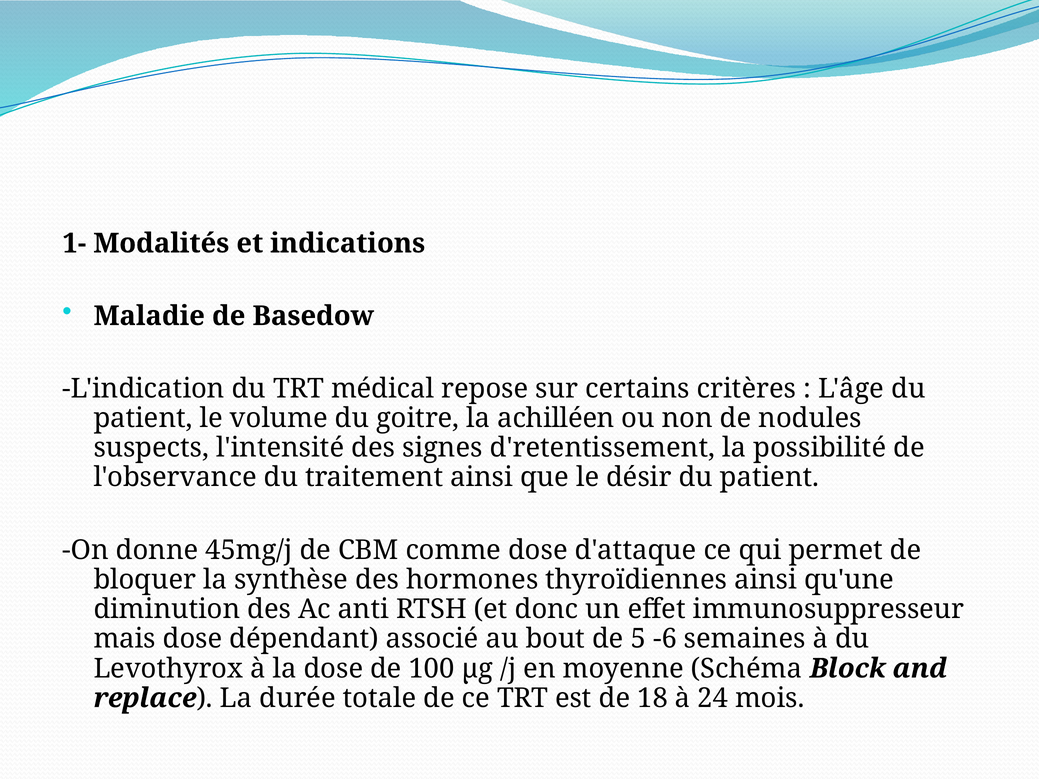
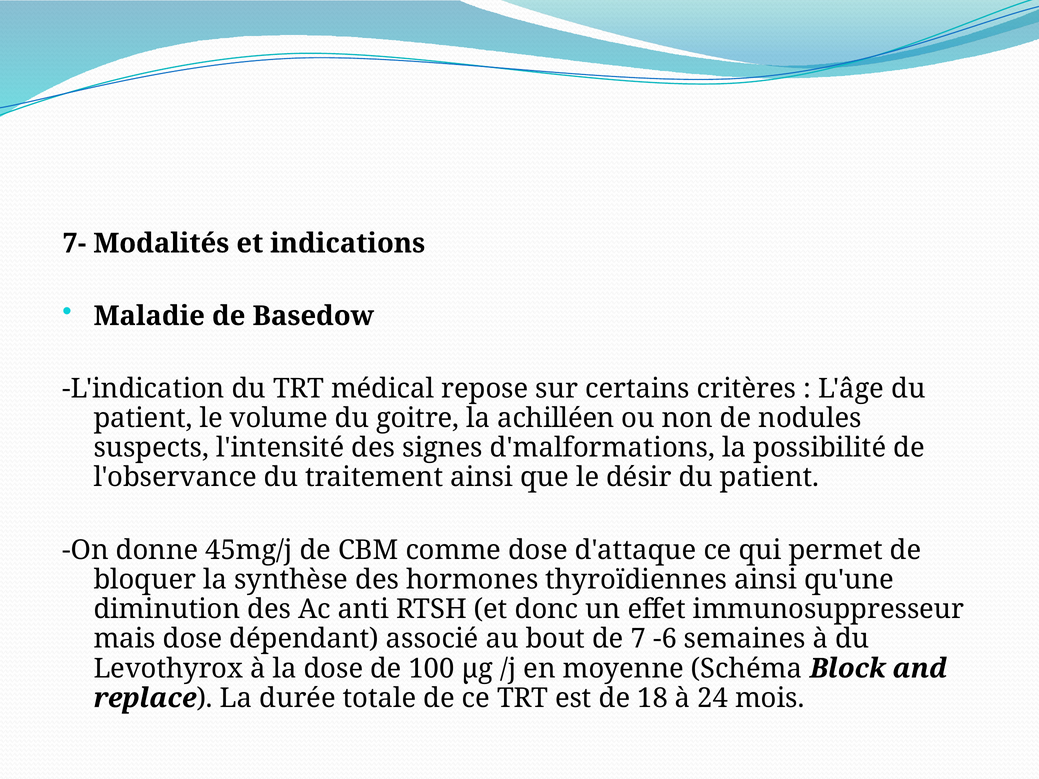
1-: 1- -> 7-
d'retentissement: d'retentissement -> d'malformations
5: 5 -> 7
